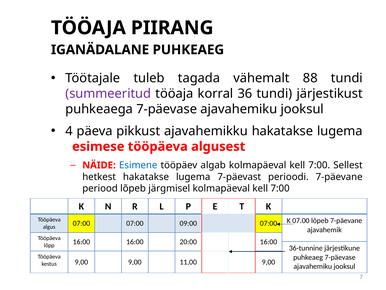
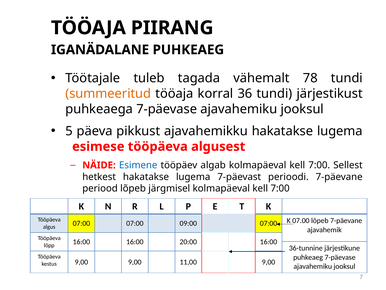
88: 88 -> 78
summeeritud colour: purple -> orange
4: 4 -> 5
